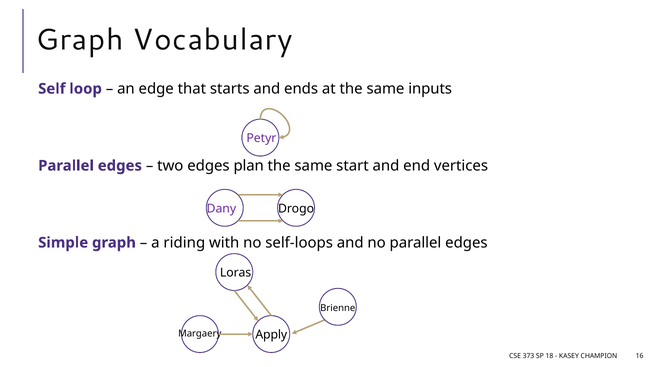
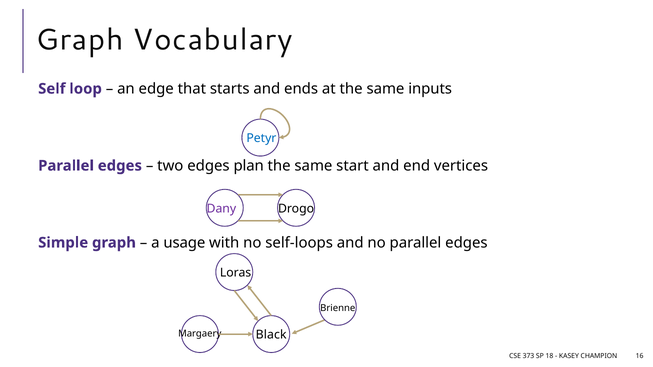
Petyr colour: purple -> blue
riding: riding -> usage
Apply: Apply -> Black
